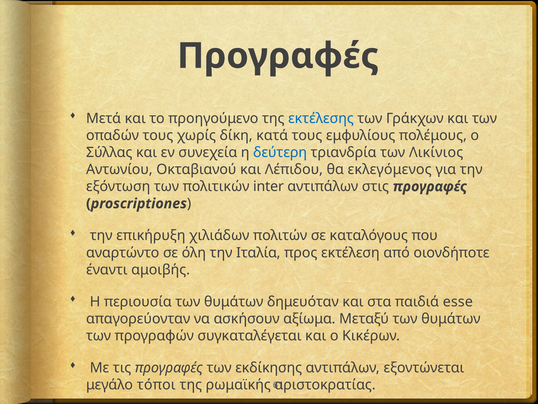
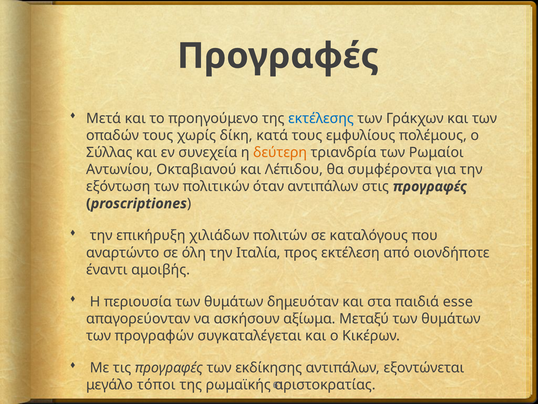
δεύτερη colour: blue -> orange
Λικίνιος: Λικίνιος -> Ρωμαίοι
εκλεγόμενος: εκλεγόμενος -> συμφέροντα
inter: inter -> όταν
